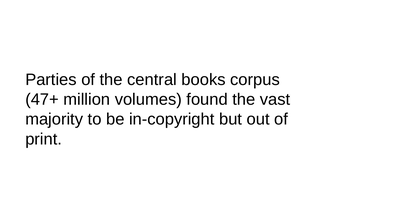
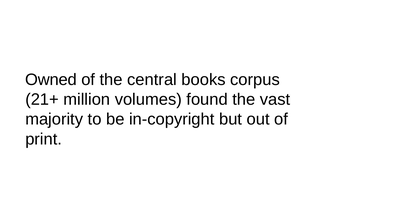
Parties: Parties -> Owned
47+: 47+ -> 21+
